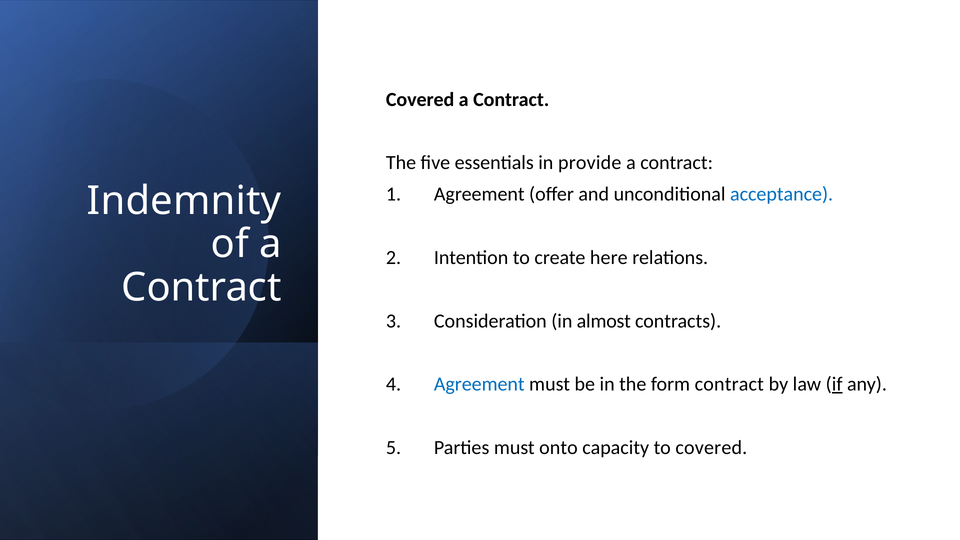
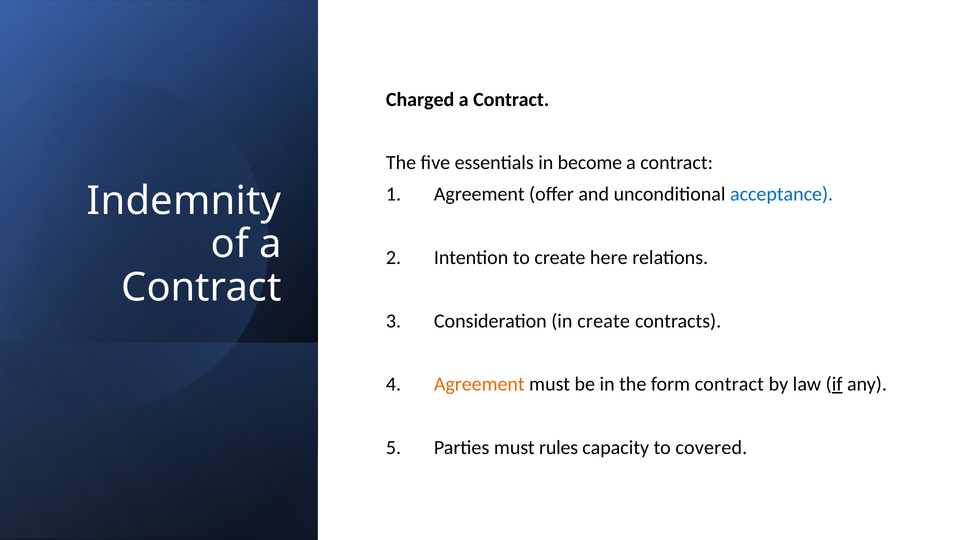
Covered at (420, 99): Covered -> Charged
provide: provide -> become
in almost: almost -> create
Agreement at (479, 384) colour: blue -> orange
onto: onto -> rules
